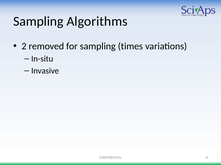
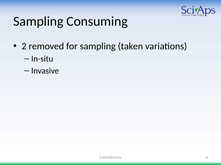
Algorithms: Algorithms -> Consuming
times: times -> taken
